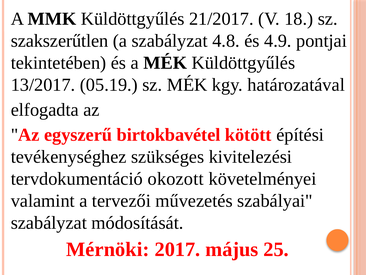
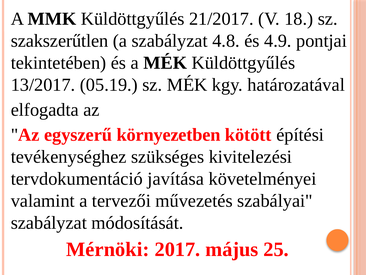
birtokbavétel: birtokbavétel -> környezetben
okozott: okozott -> javítása
